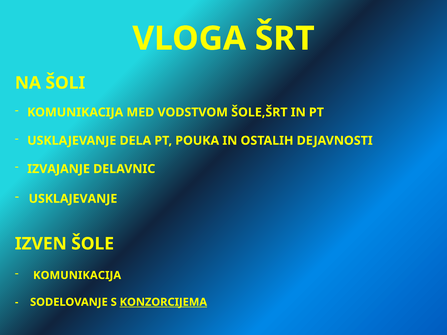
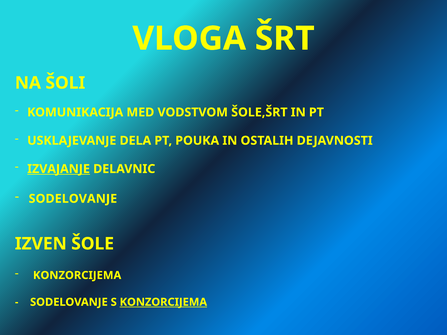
IZVAJANJE underline: none -> present
USKLAJEVANJE at (73, 199): USKLAJEVANJE -> SODELOVANJE
KOMUNIKACIJA at (77, 276): KOMUNIKACIJA -> KONZORCIJEMA
